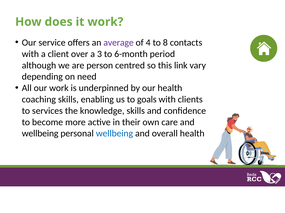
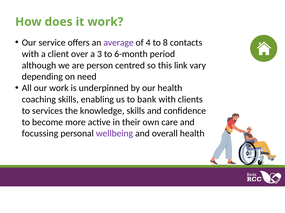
goals: goals -> bank
wellbeing at (40, 134): wellbeing -> focussing
wellbeing at (114, 134) colour: blue -> purple
